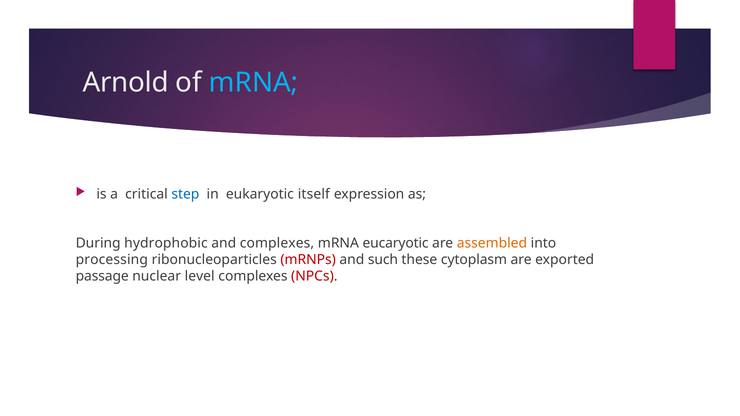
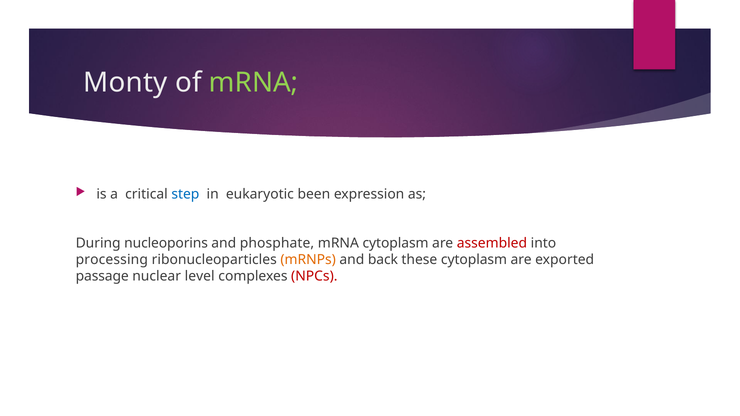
Arnold: Arnold -> Monty
mRNA at (254, 82) colour: light blue -> light green
itself: itself -> been
hydrophobic: hydrophobic -> nucleoporins
and complexes: complexes -> phosphate
mRNA eucaryotic: eucaryotic -> cytoplasm
assembled colour: orange -> red
mRNPs colour: red -> orange
such: such -> back
